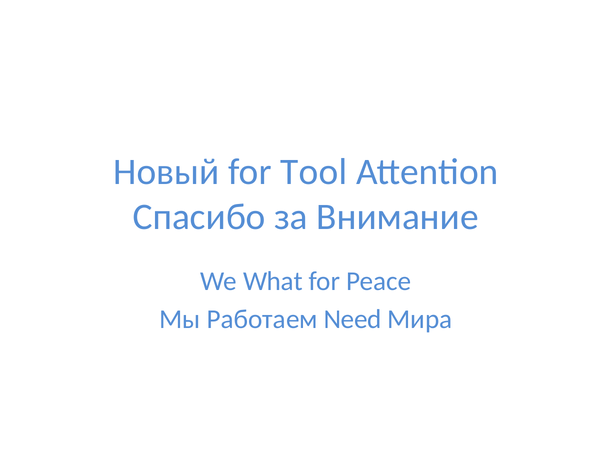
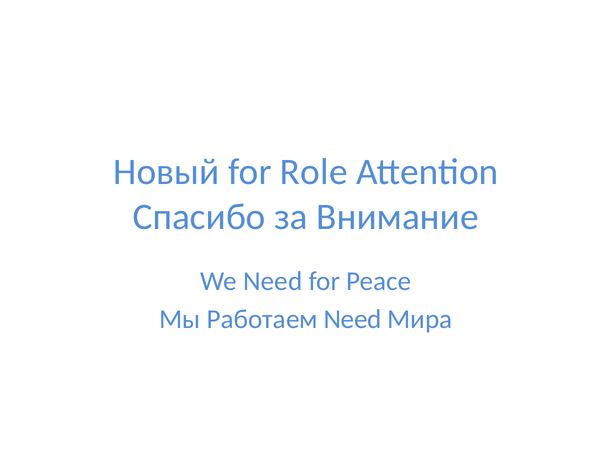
Tool: Tool -> Role
We What: What -> Need
